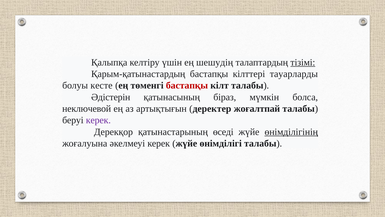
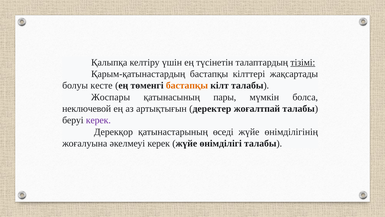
шешудің: шешудің -> түсінетін
тауарларды: тауарларды -> жақсартады
бастапқы at (187, 85) colour: red -> orange
Әдістерін: Әдістерін -> Жоспары
біраз: біраз -> пары
өнімділігінің underline: present -> none
